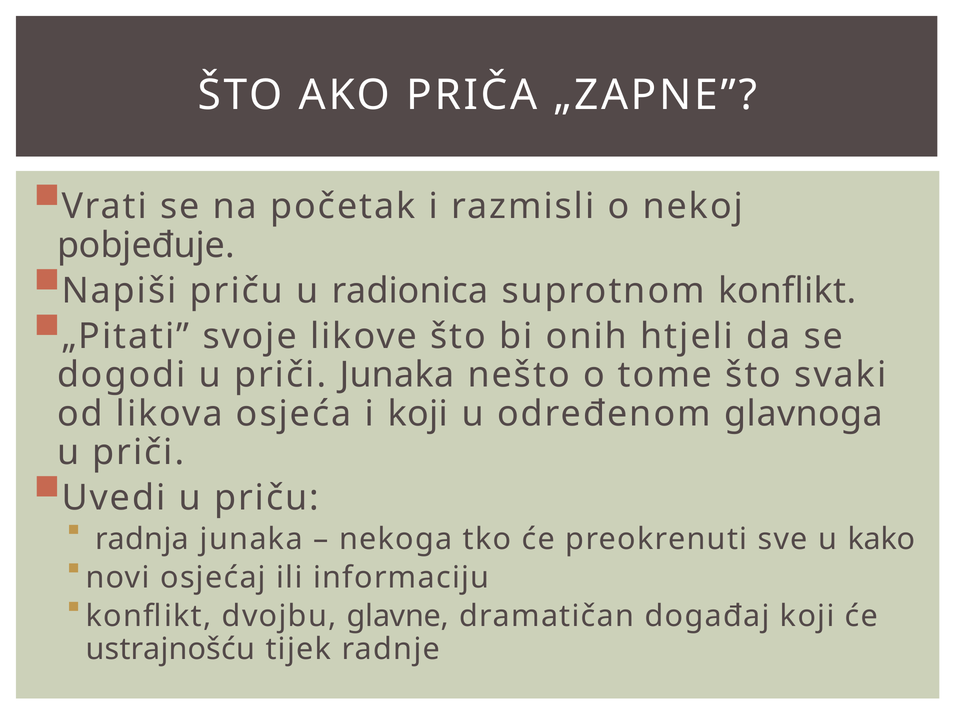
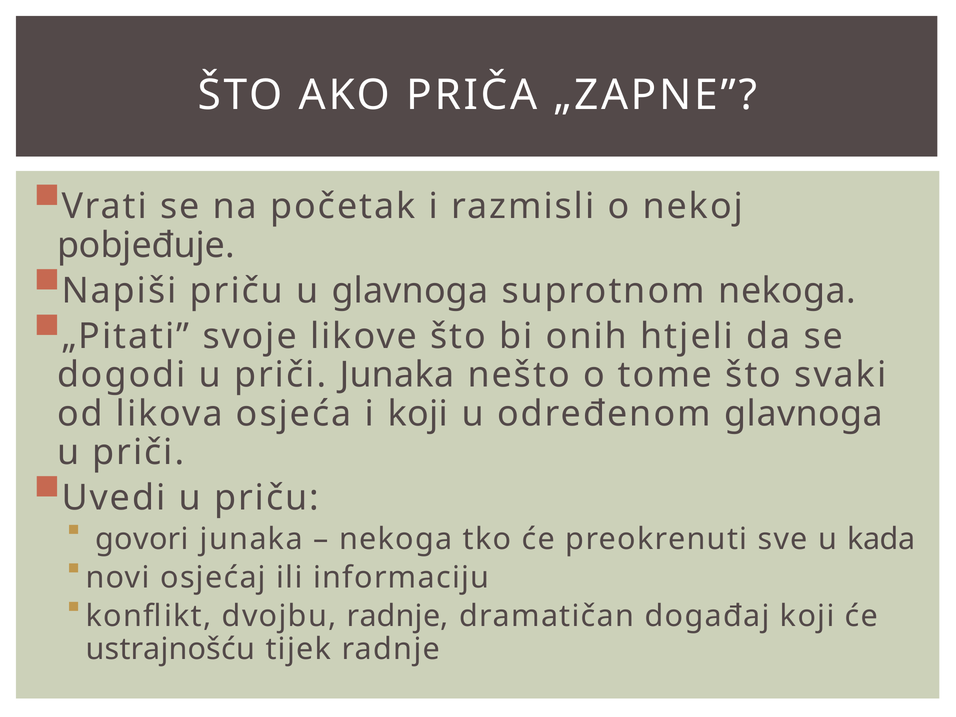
u radionica: radionica -> glavnoga
suprotnom konflikt: konflikt -> nekoga
radnja: radnja -> govori
kako: kako -> kada
dvojbu glavne: glavne -> radnje
